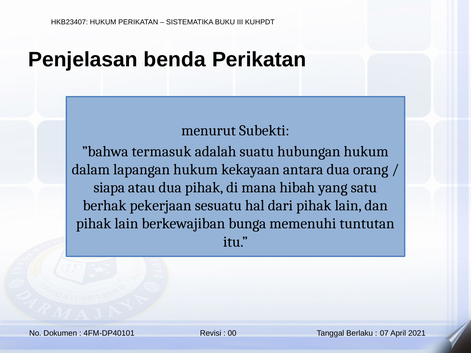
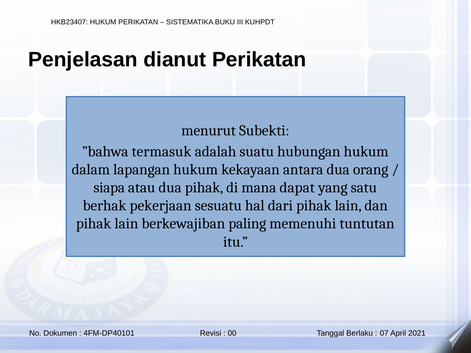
benda: benda -> dianut
hibah: hibah -> dapat
bunga: bunga -> paling
